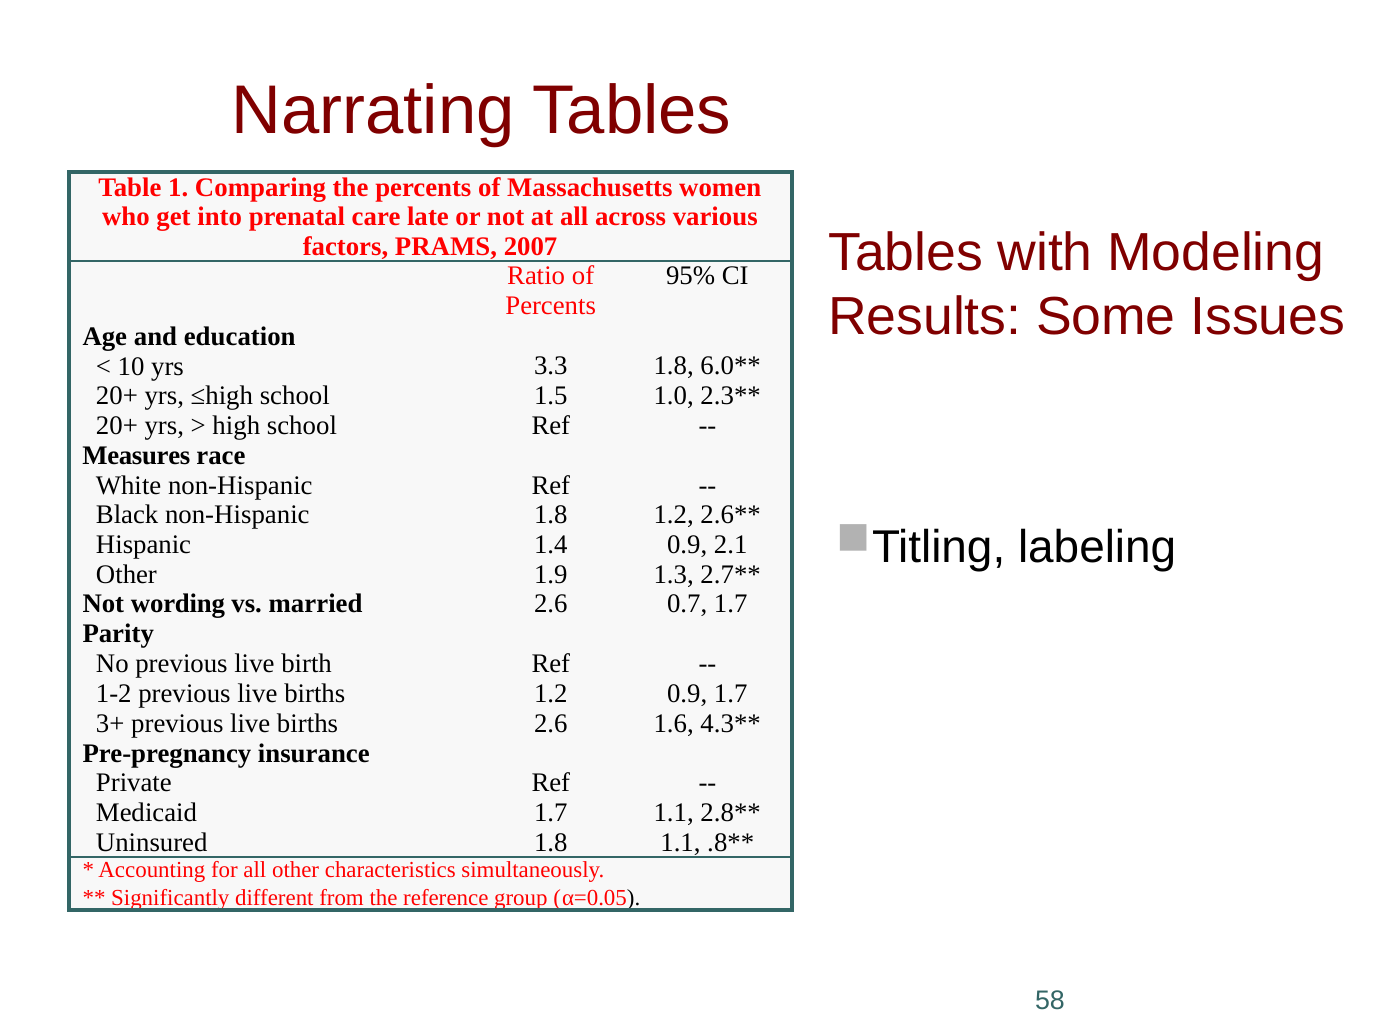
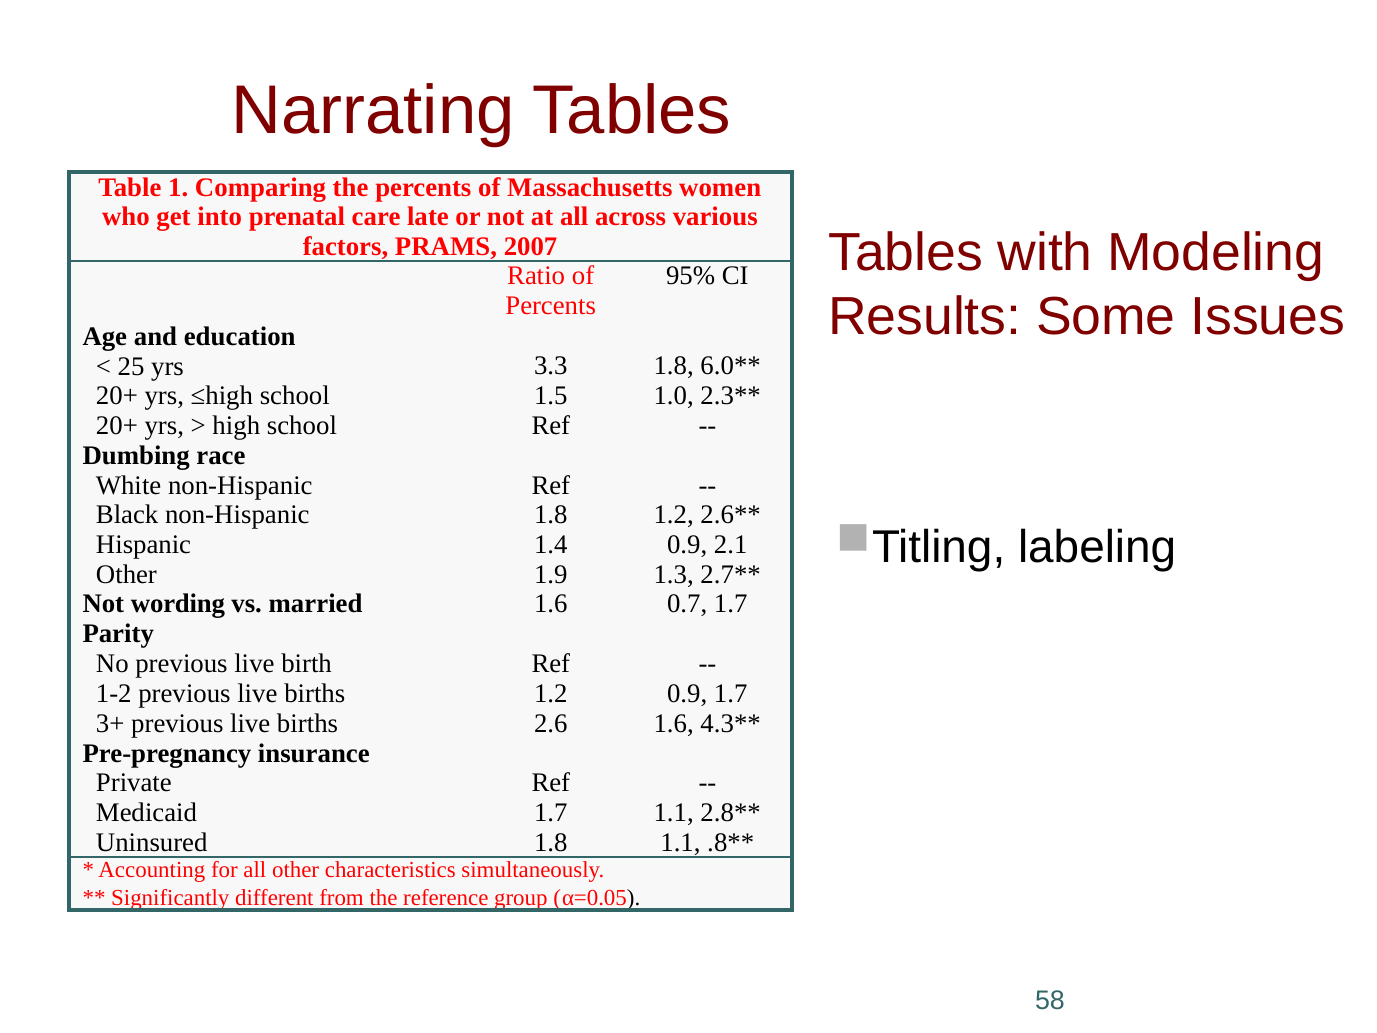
10: 10 -> 25
Measures: Measures -> Dumbing
married 2.6: 2.6 -> 1.6
